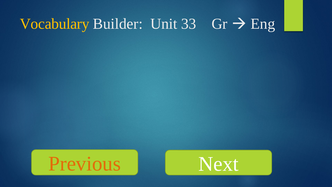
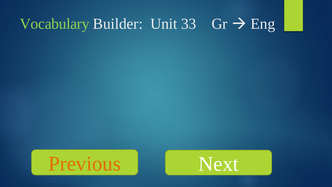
Vocabulary colour: yellow -> light green
